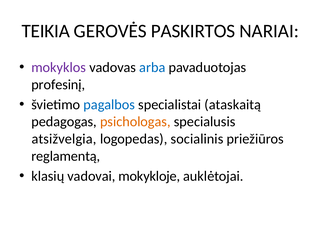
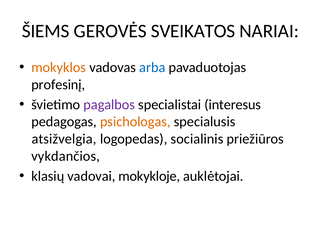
TEIKIA: TEIKIA -> ŠIEMS
PASKIRTOS: PASKIRTOS -> SVEIKATOS
mokyklos colour: purple -> orange
pagalbos colour: blue -> purple
ataskaitą: ataskaitą -> interesus
reglamentą: reglamentą -> vykdančios
